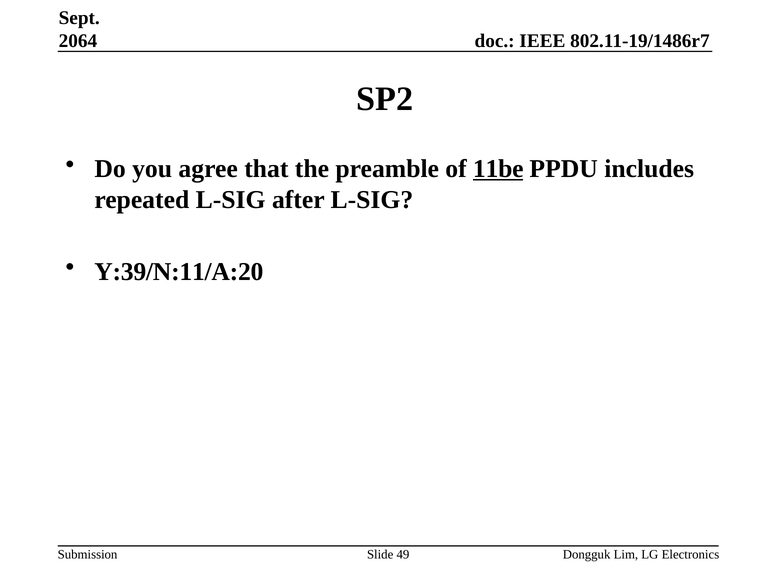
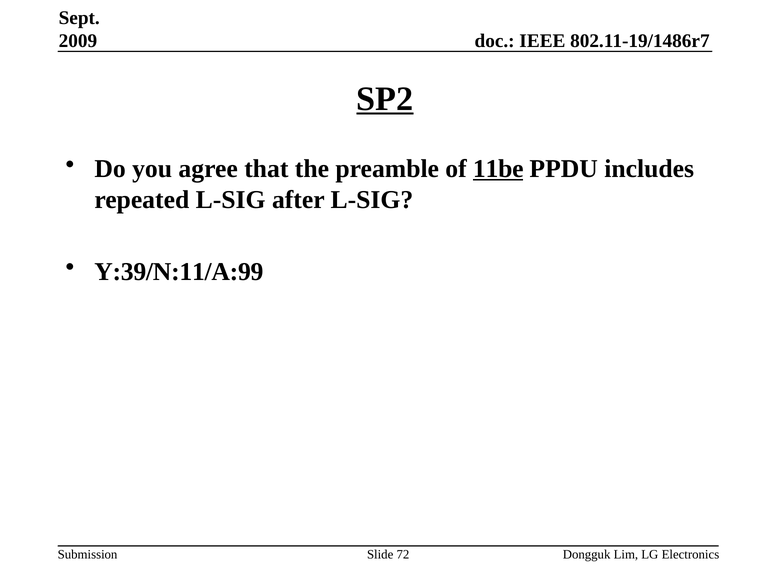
2064: 2064 -> 2009
SP2 underline: none -> present
Y:39/N:11/A:20: Y:39/N:11/A:20 -> Y:39/N:11/A:99
49: 49 -> 72
